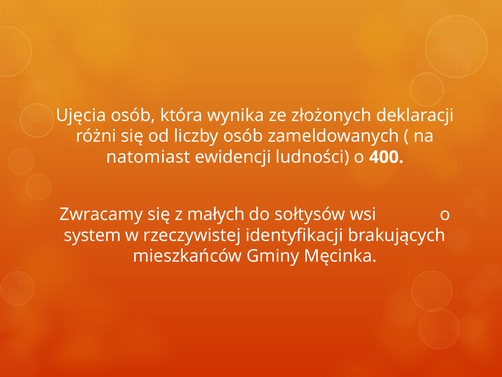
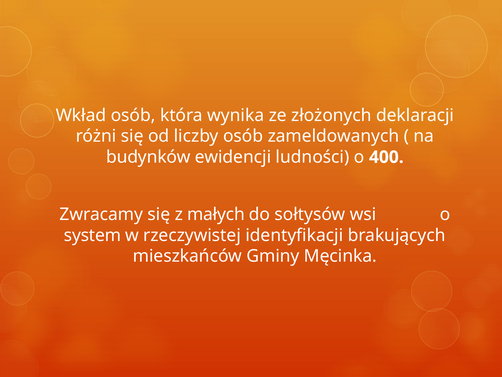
Ujęcia: Ujęcia -> Wkład
natomiast: natomiast -> budynków
